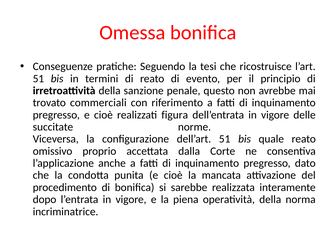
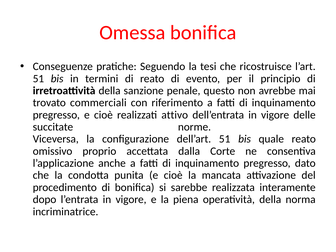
figura: figura -> attivo
